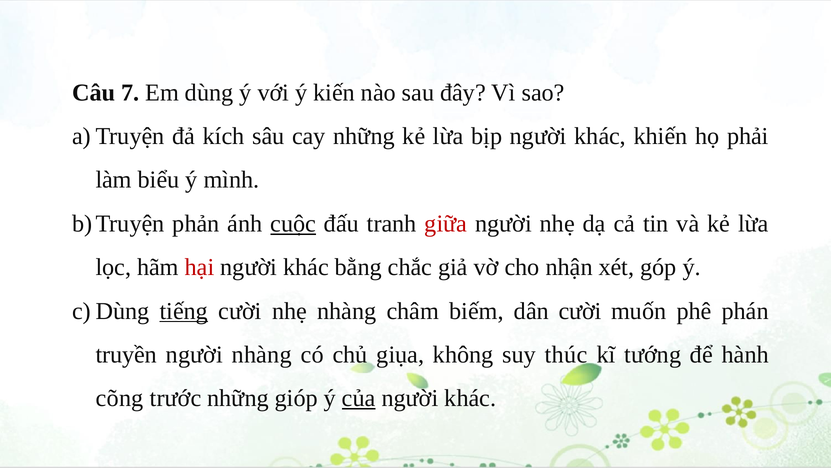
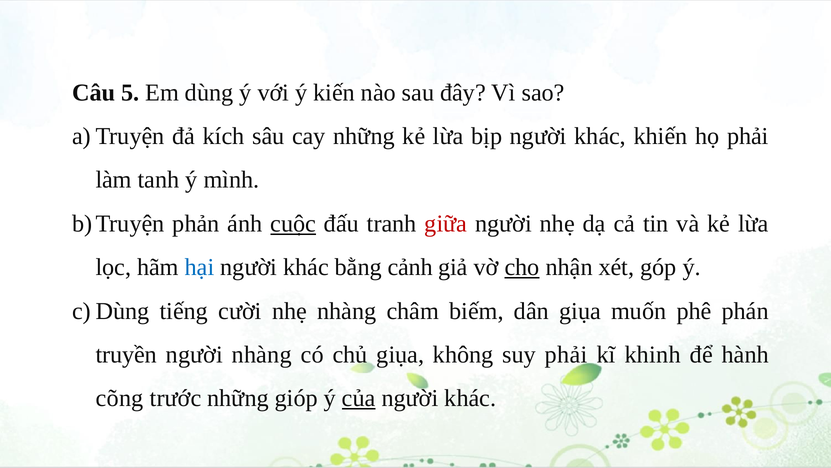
7: 7 -> 5
biểu: biểu -> tanh
hại colour: red -> blue
chắc: chắc -> cảnh
cho underline: none -> present
tiếng underline: present -> none
dân cười: cười -> giụa
suy thúc: thúc -> phải
tướng: tướng -> khinh
